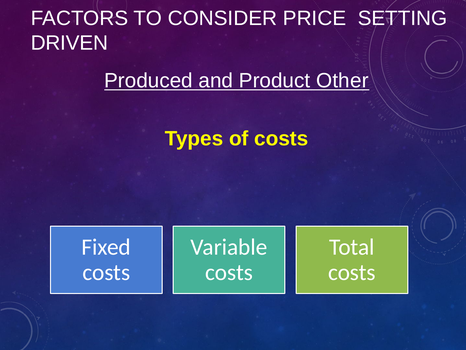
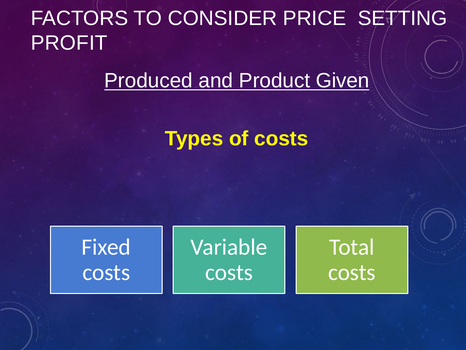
DRIVEN: DRIVEN -> PROFIT
Other: Other -> Given
